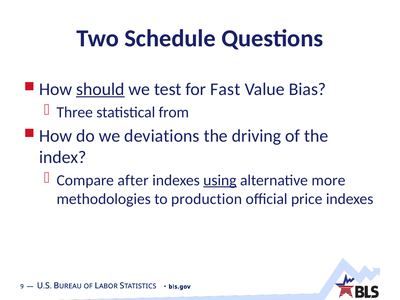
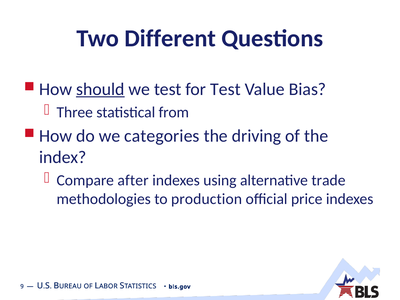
Schedule: Schedule -> Different
for Fast: Fast -> Test
deviations: deviations -> categories
using underline: present -> none
more: more -> trade
